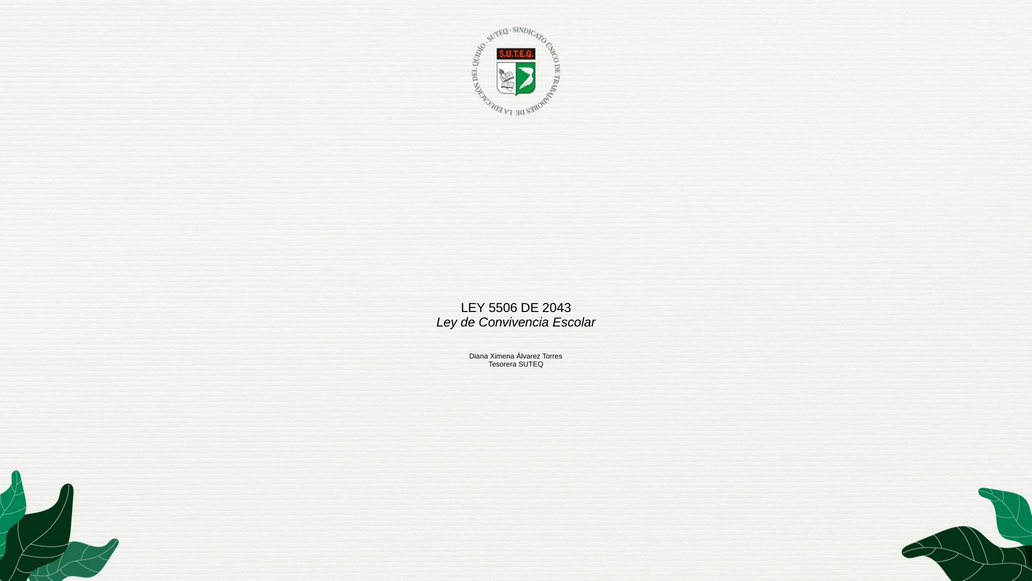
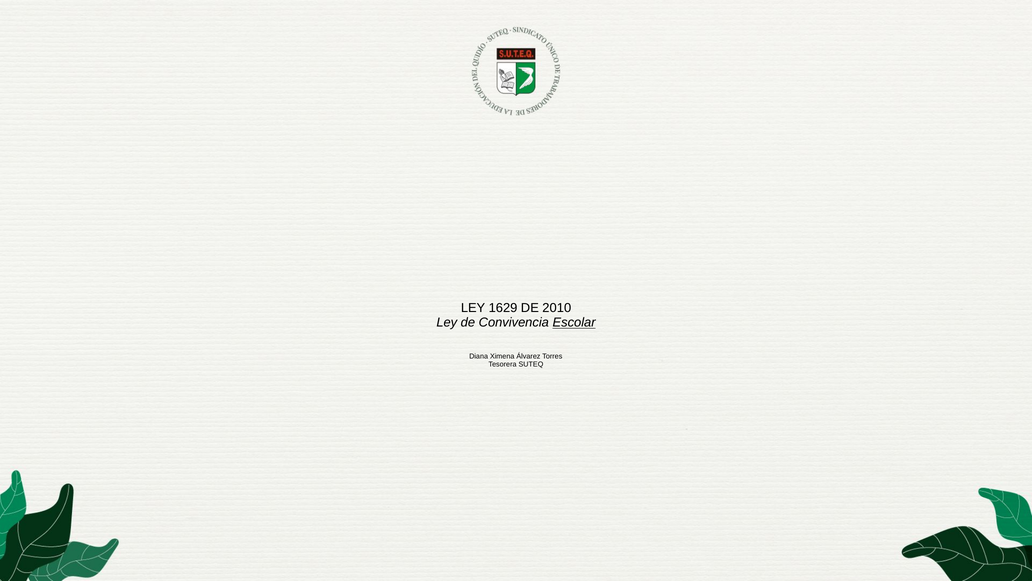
5506: 5506 -> 1629
2043: 2043 -> 2010
Escolar underline: none -> present
